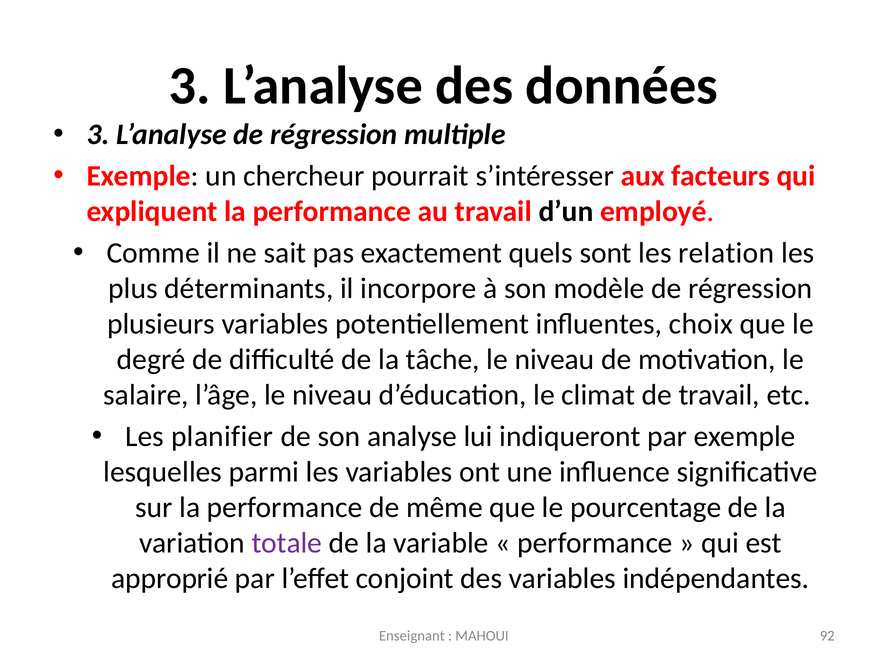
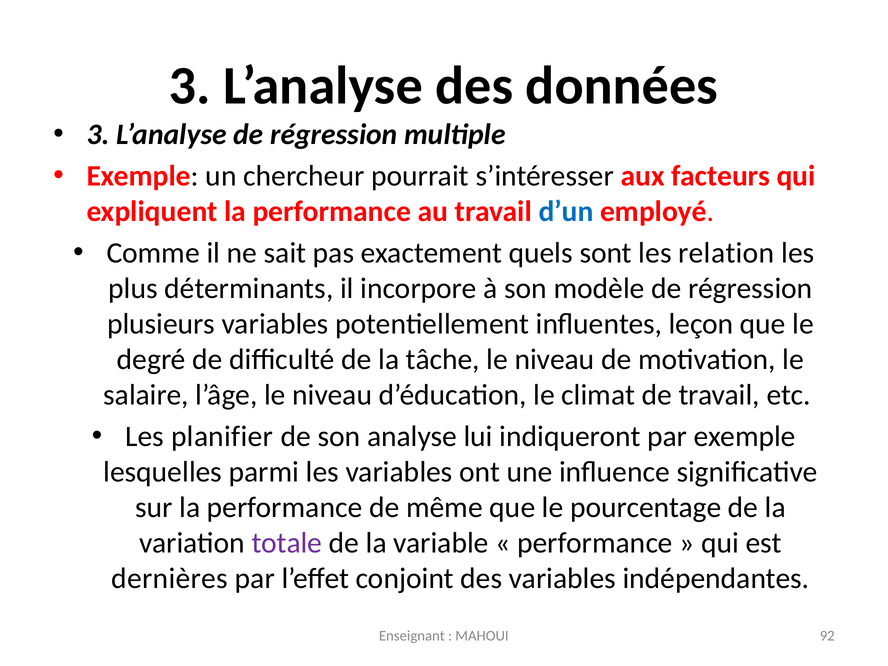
d’un colour: black -> blue
choix: choix -> leçon
approprié: approprié -> dernières
